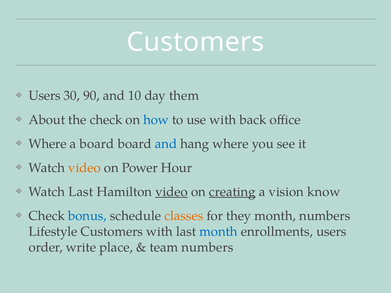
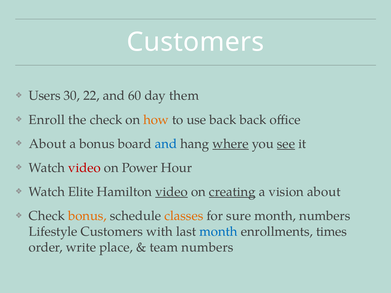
90: 90 -> 22
10: 10 -> 60
About: About -> Enroll
how colour: blue -> orange
use with: with -> back
Where at (48, 144): Where -> About
a board: board -> bonus
where at (231, 144) underline: none -> present
see underline: none -> present
video at (84, 168) colour: orange -> red
Watch Last: Last -> Elite
vision know: know -> about
bonus at (87, 216) colour: blue -> orange
they: they -> sure
enrollments users: users -> times
